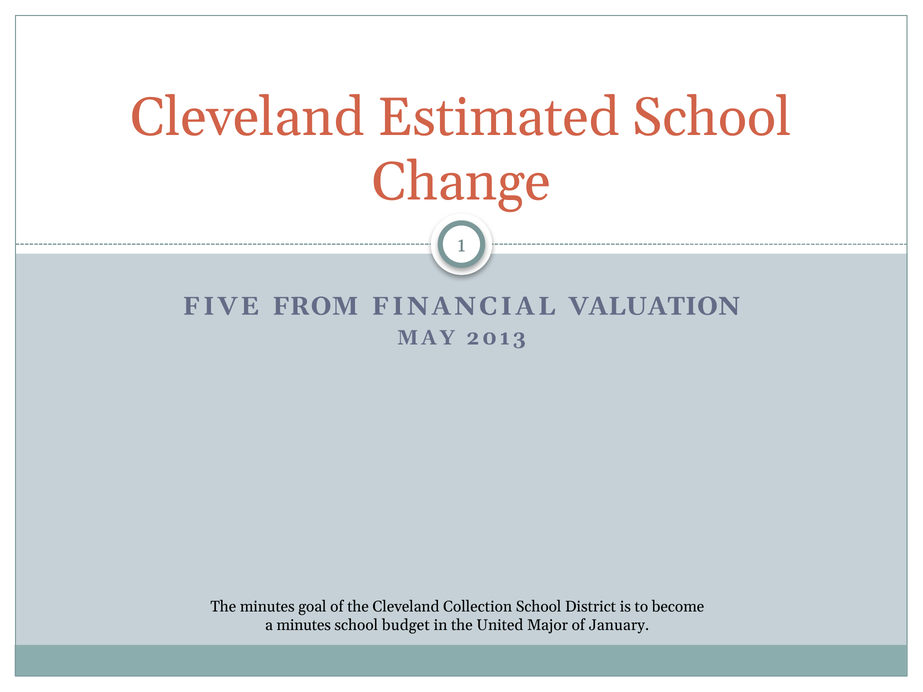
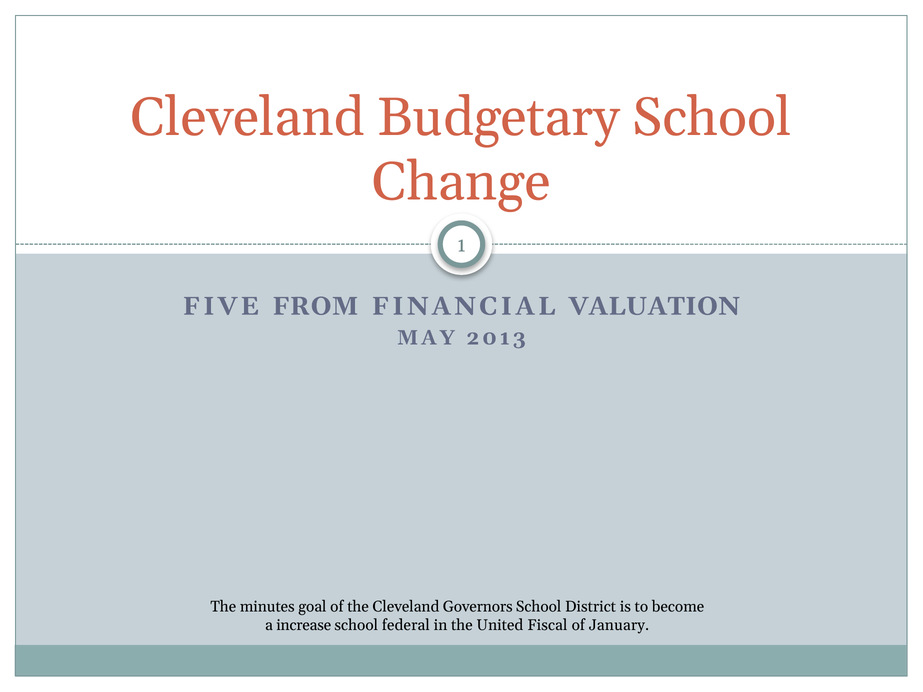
Estimated: Estimated -> Budgetary
Collection: Collection -> Governors
a minutes: minutes -> increase
budget: budget -> federal
Major: Major -> Fiscal
